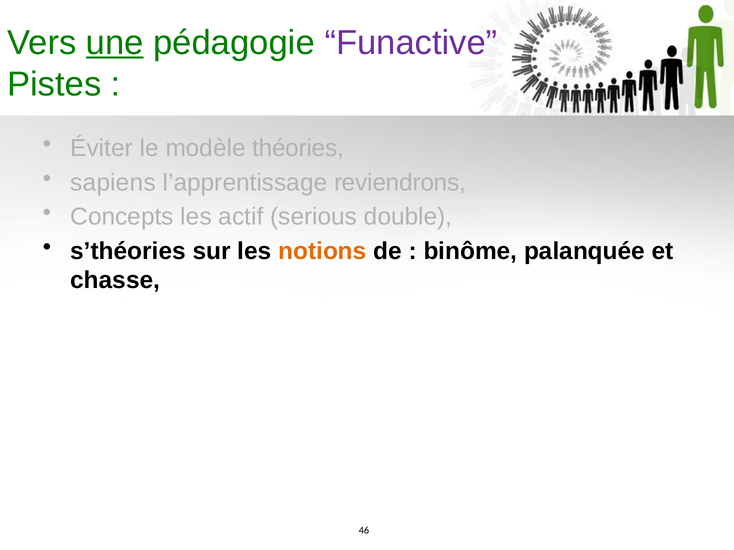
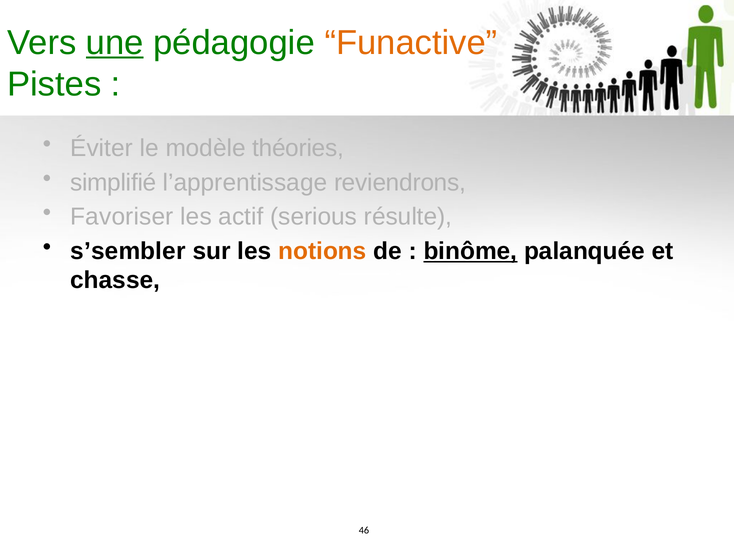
Funactive colour: purple -> orange
sapiens: sapiens -> simplifié
Concepts: Concepts -> Favoriser
double: double -> résulte
s’théories: s’théories -> s’sembler
binôme underline: none -> present
